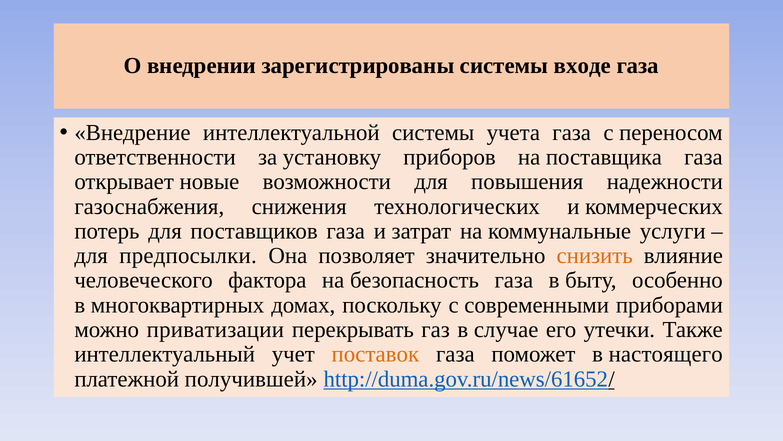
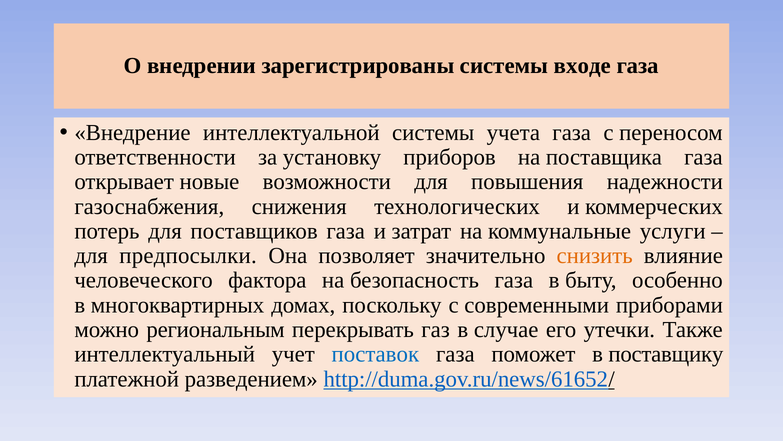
приватизации: приватизации -> региональным
поставок colour: orange -> blue
настоящего: настоящего -> поставщику
получившей: получившей -> разведением
